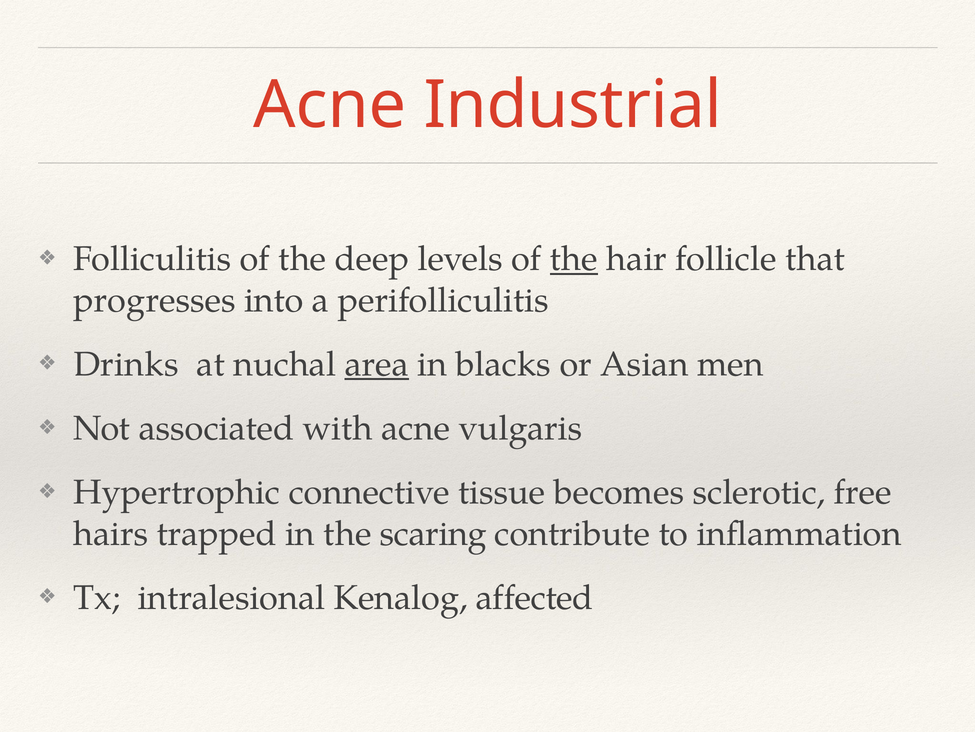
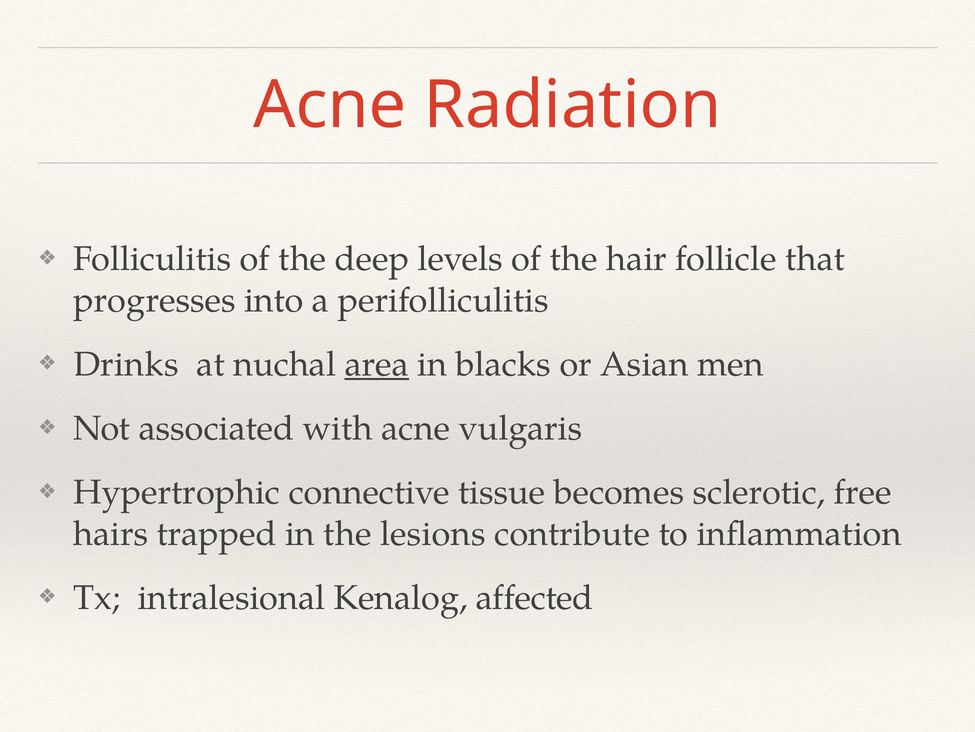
Industrial: Industrial -> Radiation
the at (574, 259) underline: present -> none
scaring: scaring -> lesions
